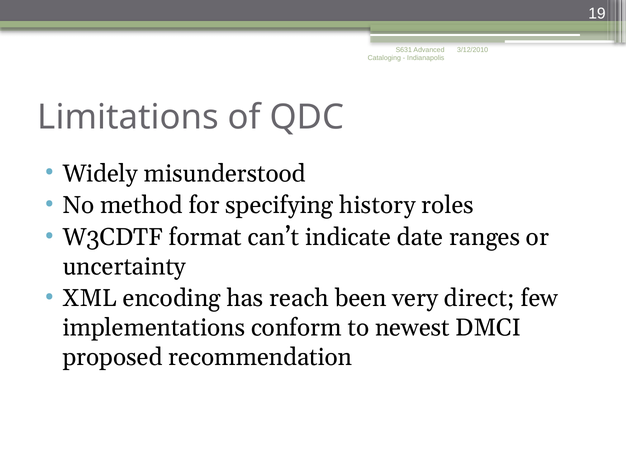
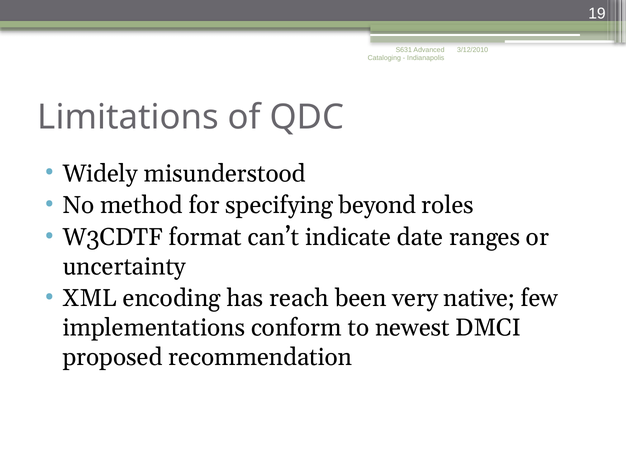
history: history -> beyond
direct: direct -> native
